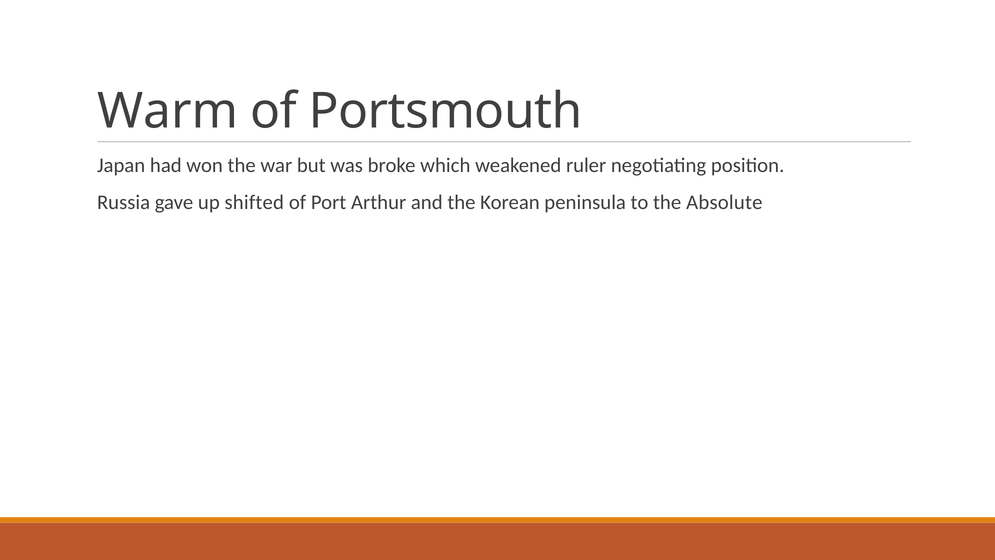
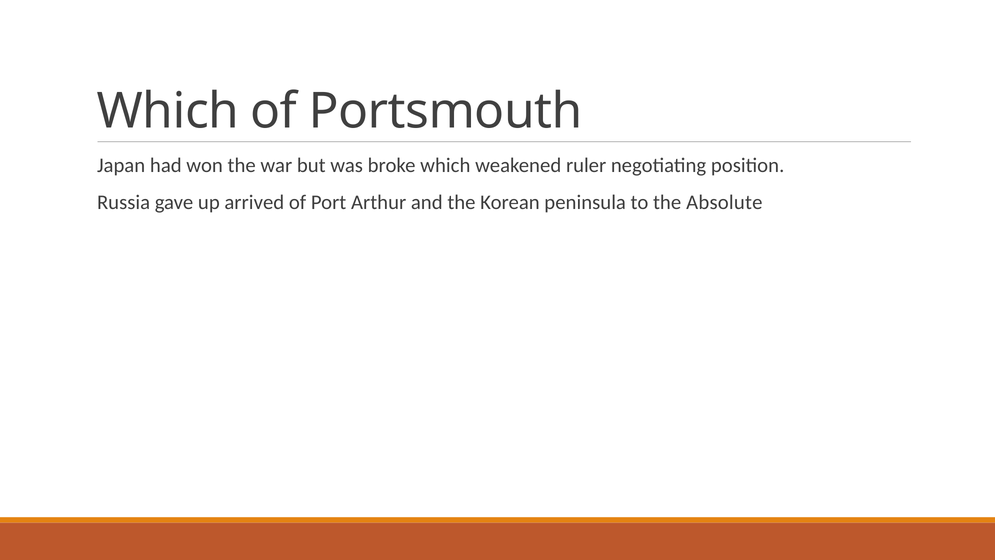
Warm at (168, 111): Warm -> Which
shifted: shifted -> arrived
